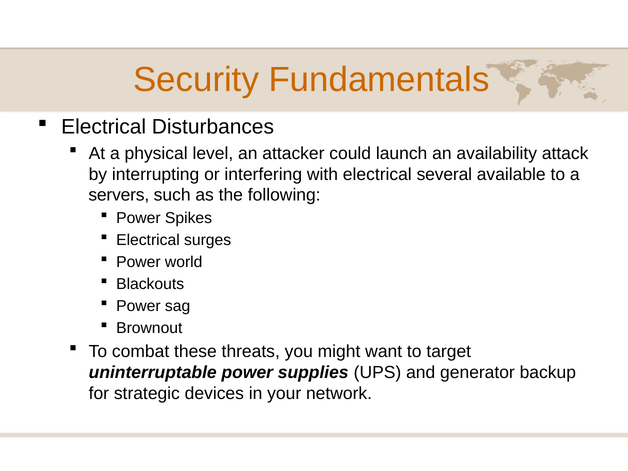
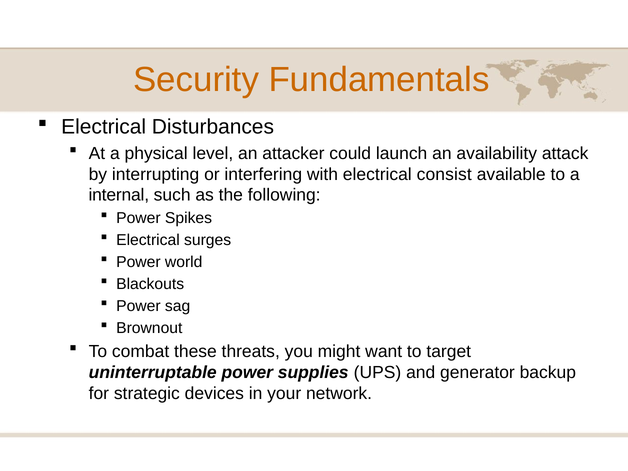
several: several -> consist
servers: servers -> internal
